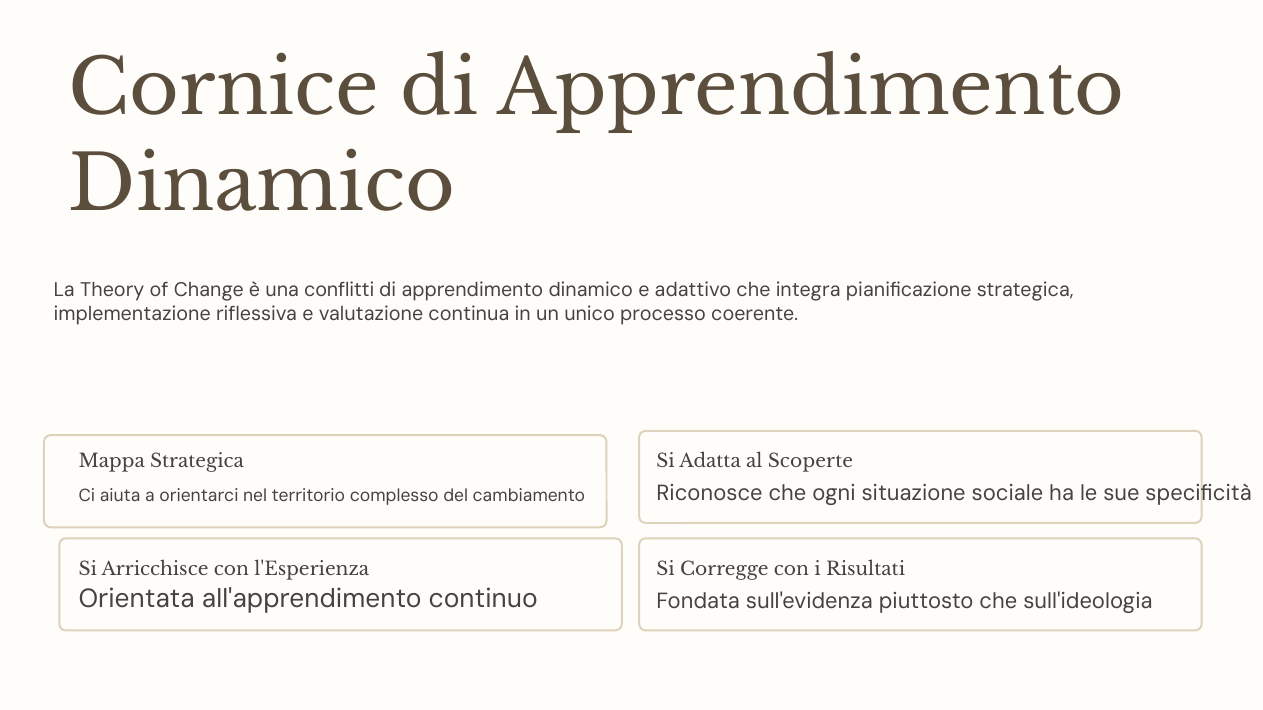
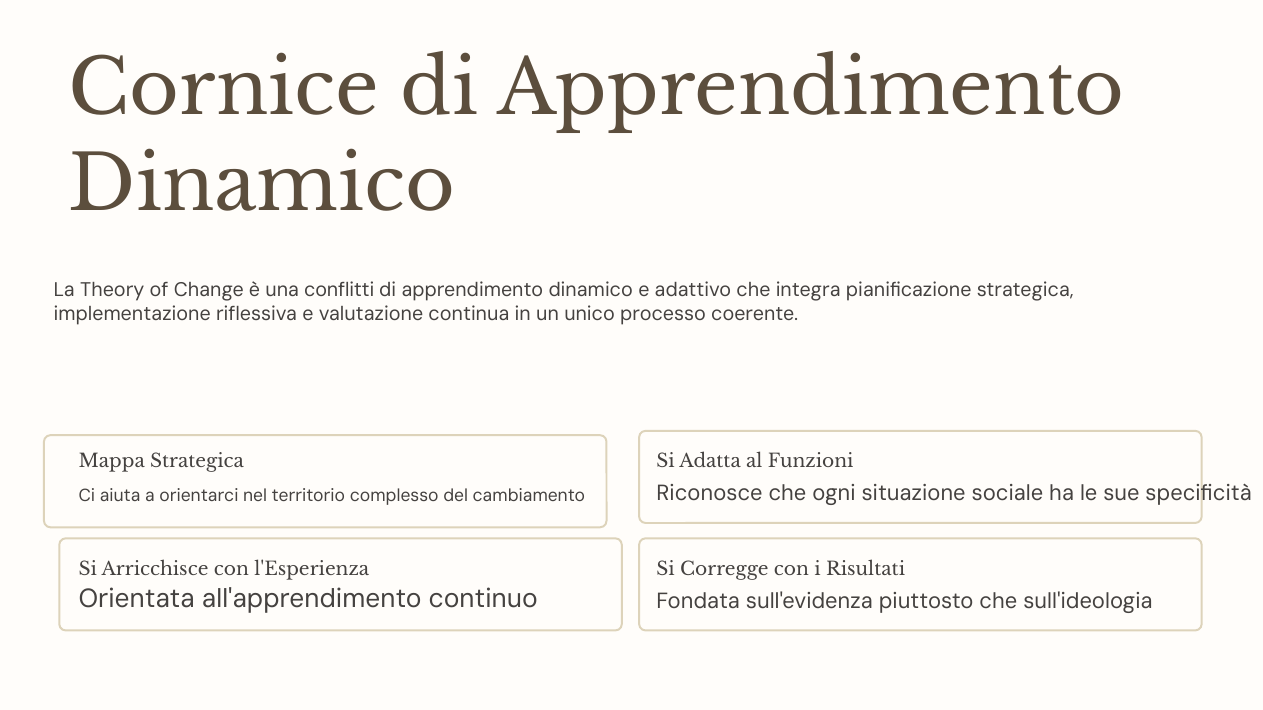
Scoperte: Scoperte -> Funzioni
